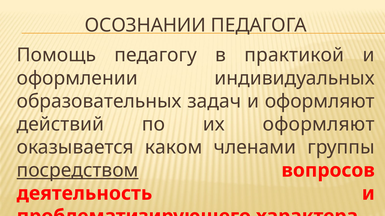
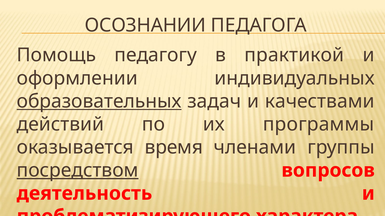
образовательных underline: none -> present
и оформляют: оформляют -> качествами
их оформляют: оформляют -> программы
каком: каком -> время
